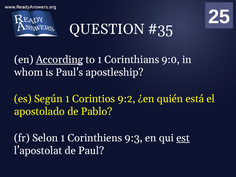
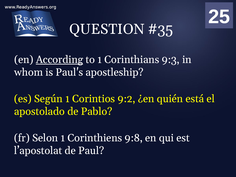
9:0: 9:0 -> 9:3
9:3: 9:3 -> 9:8
est underline: present -> none
